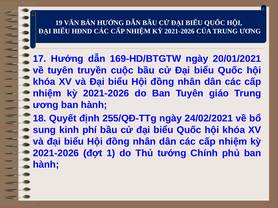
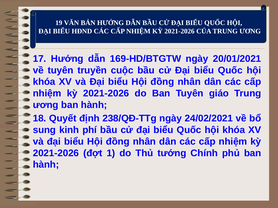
255/QĐ-TTg: 255/QĐ-TTg -> 238/QĐ-TTg
